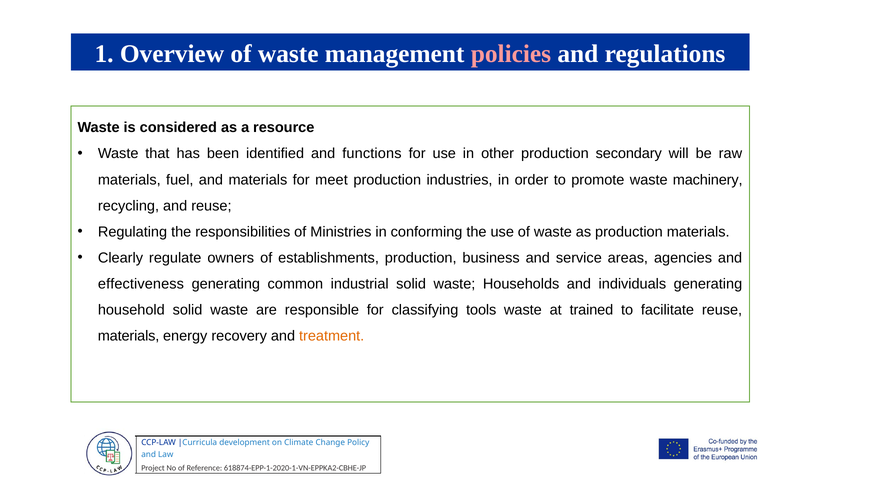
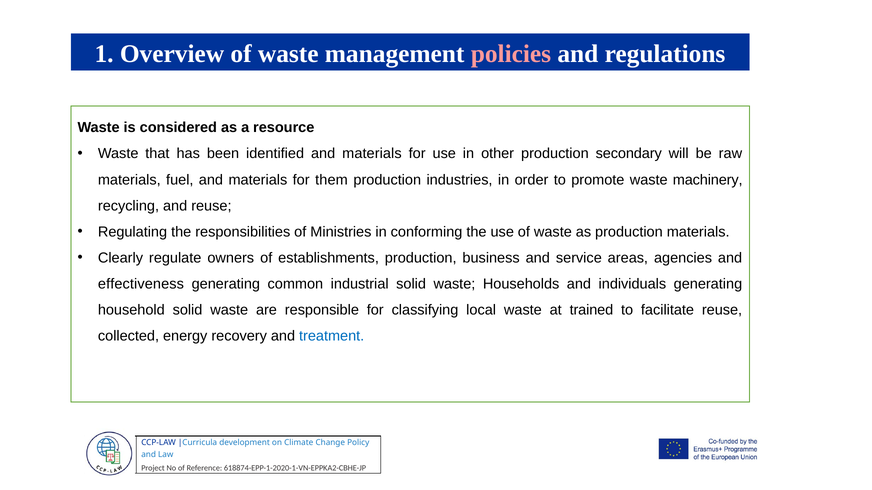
identified and functions: functions -> materials
meet: meet -> them
tools: tools -> local
materials at (129, 337): materials -> collected
treatment colour: orange -> blue
